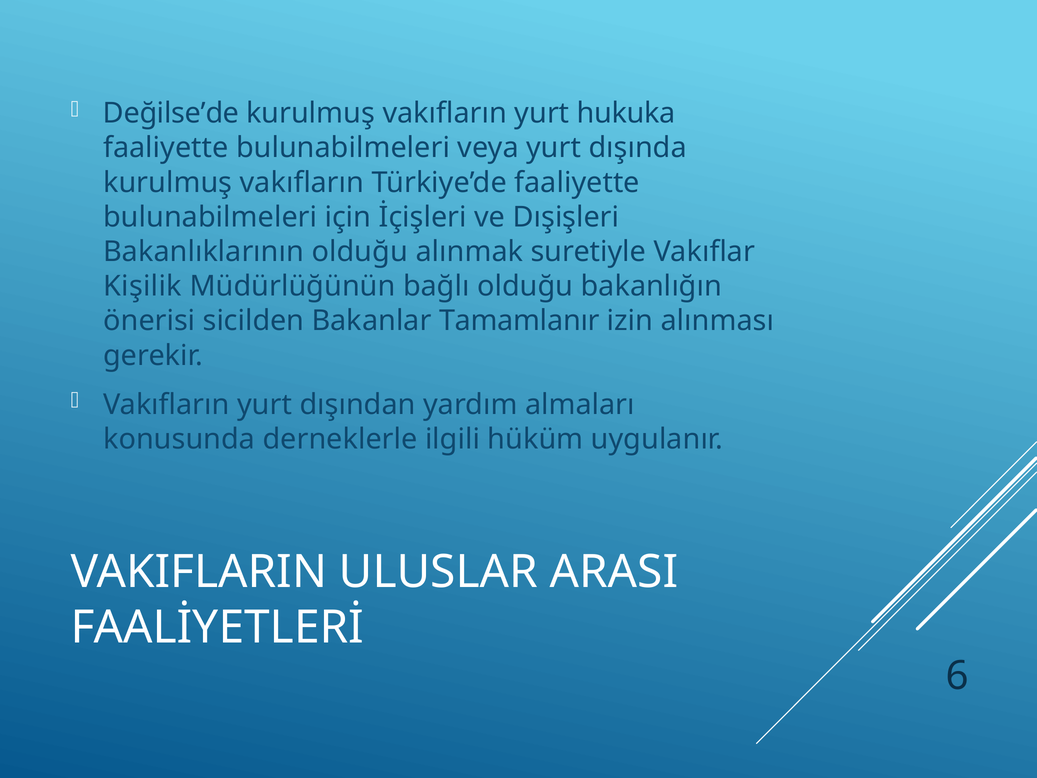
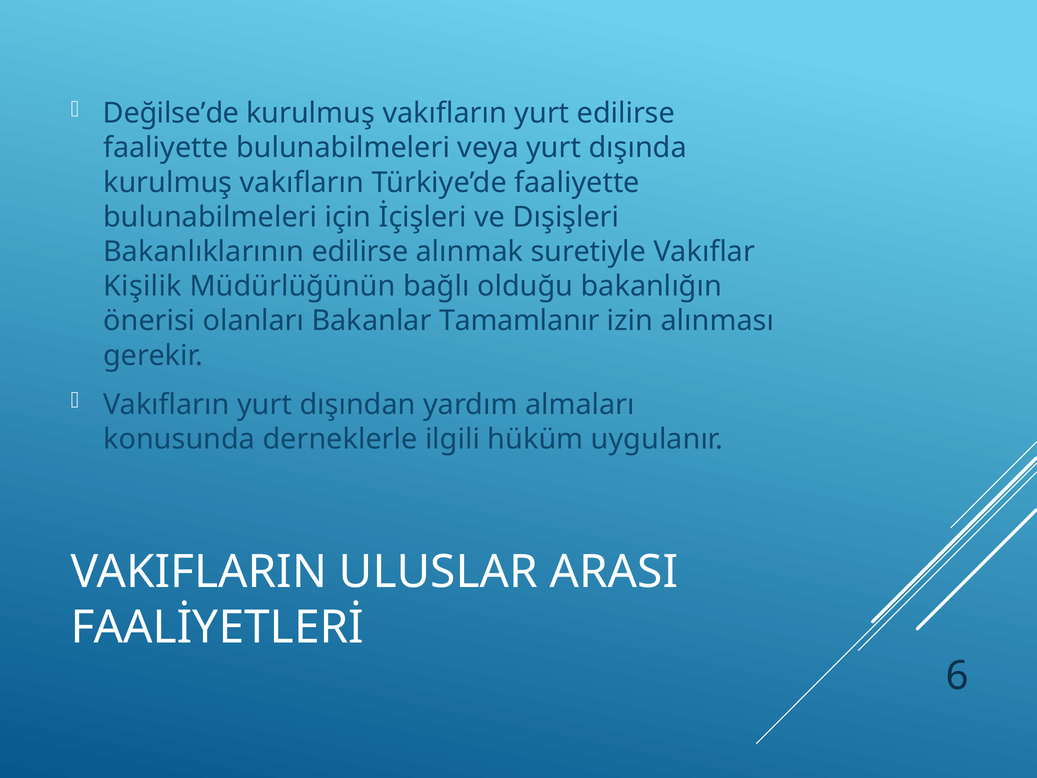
yurt hukuka: hukuka -> edilirse
Bakanlıklarının olduğu: olduğu -> edilirse
sicilden: sicilden -> olanları
